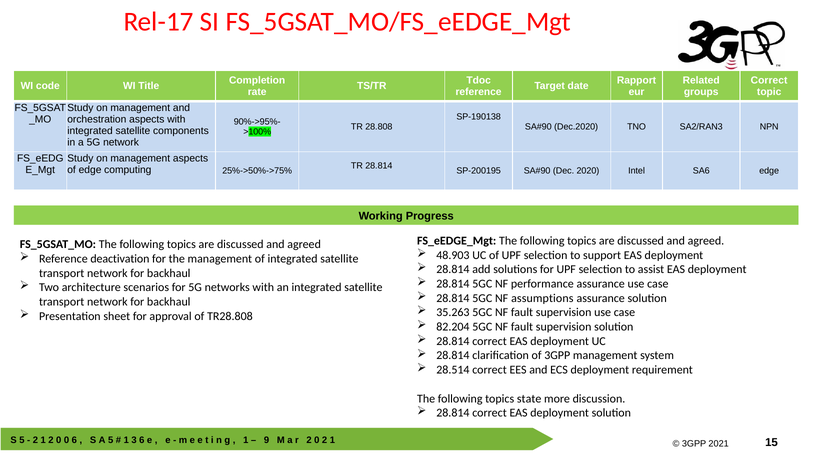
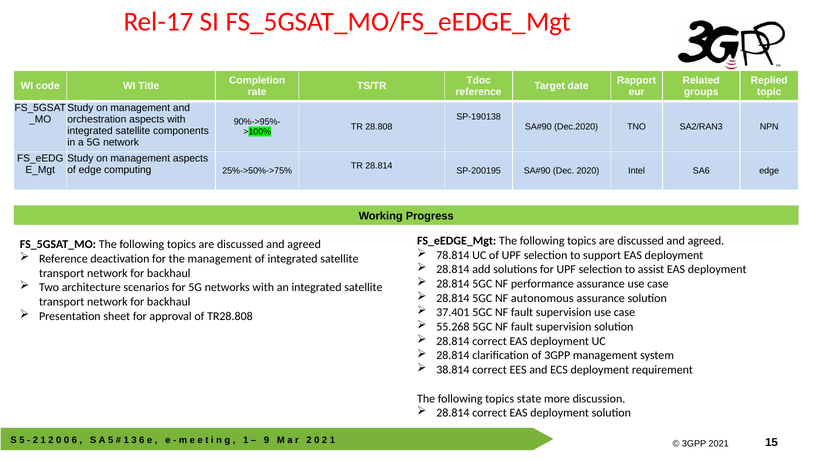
Correct at (769, 80): Correct -> Replied
48.903: 48.903 -> 78.814
assumptions: assumptions -> autonomous
35.263: 35.263 -> 37.401
82.204: 82.204 -> 55.268
28.514: 28.514 -> 38.814
